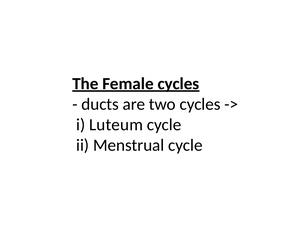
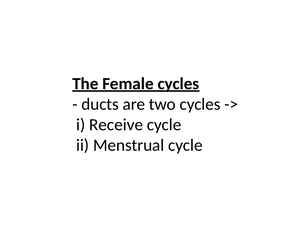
Luteum: Luteum -> Receive
